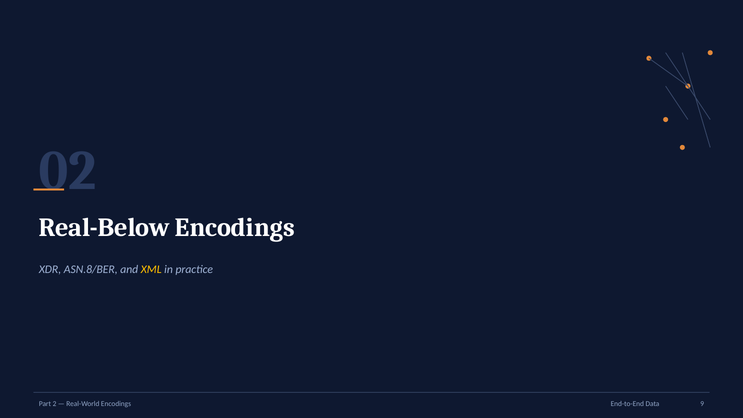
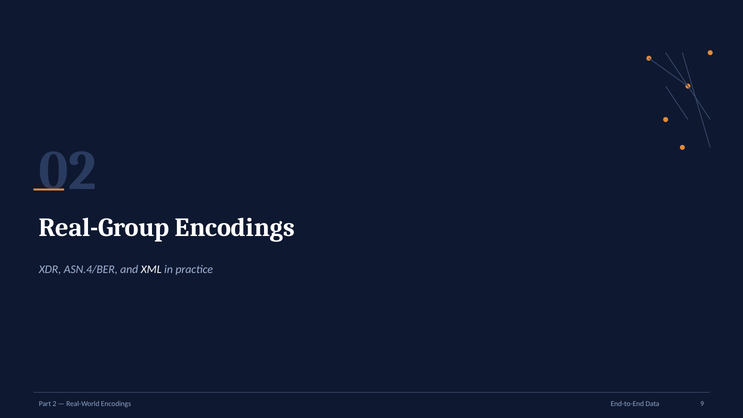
Real-Below: Real-Below -> Real-Group
ASN.8/BER: ASN.8/BER -> ASN.4/BER
XML colour: yellow -> white
